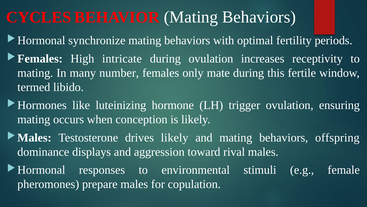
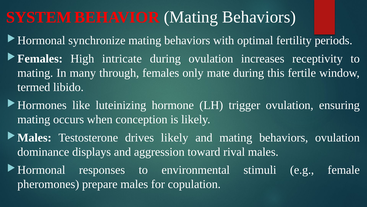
CYCLES: CYCLES -> SYSTEM
number: number -> through
behaviors offspring: offspring -> ovulation
